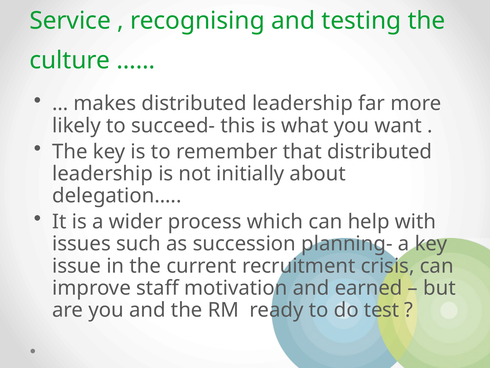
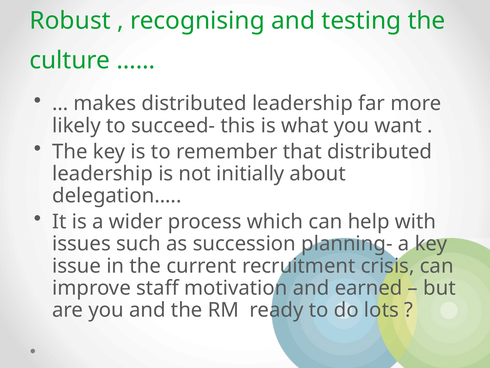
Service: Service -> Robust
test: test -> lots
